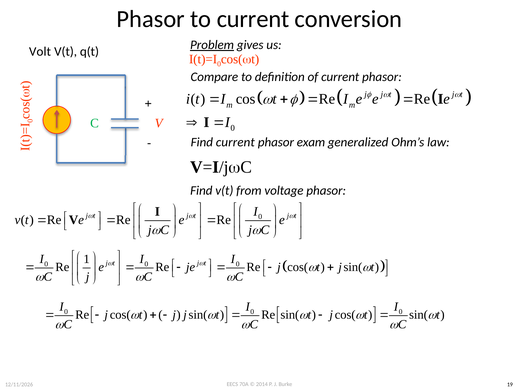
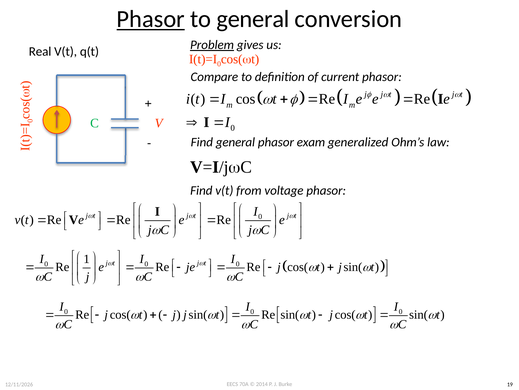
Phasor at (151, 19) underline: none -> present
to current: current -> general
Volt: Volt -> Real
Find current: current -> general
